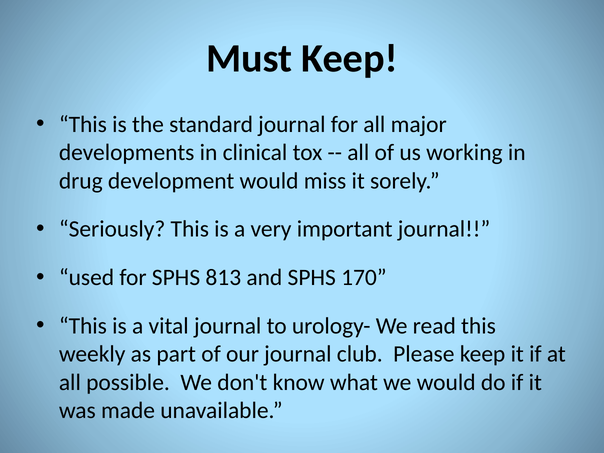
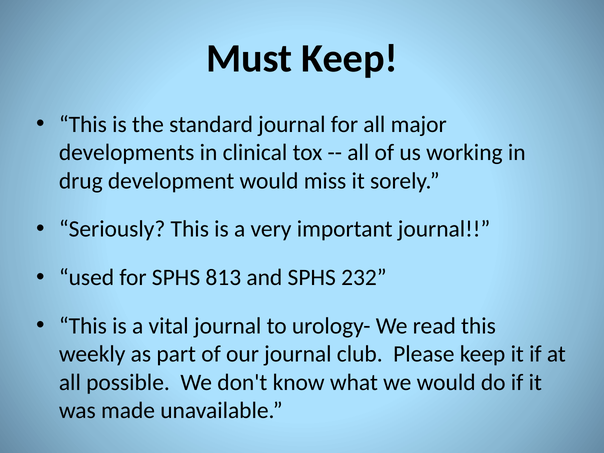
170: 170 -> 232
